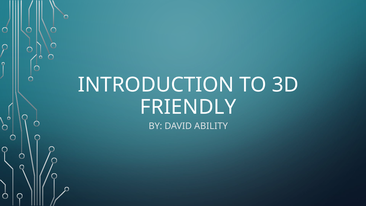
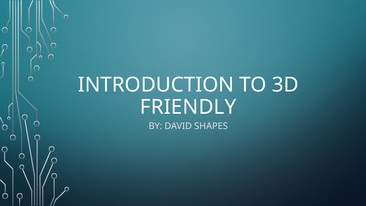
ABILITY: ABILITY -> SHAPES
